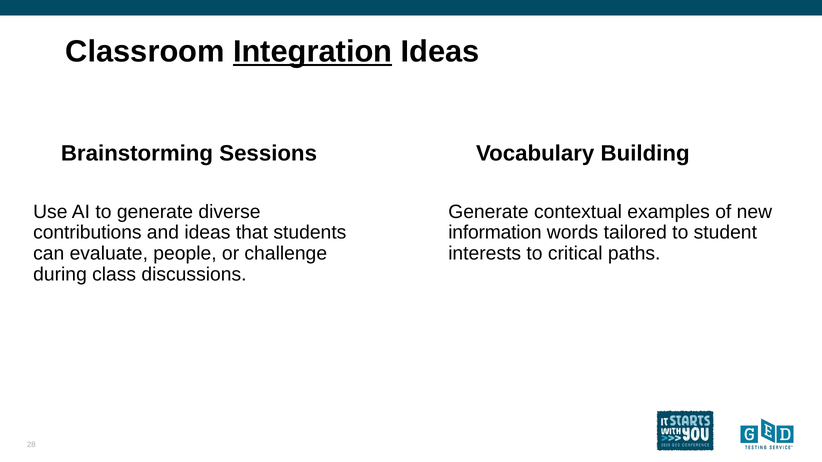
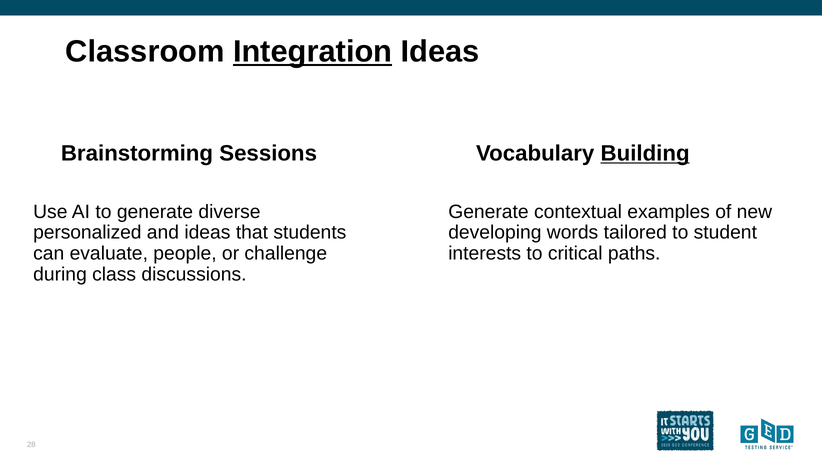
Building underline: none -> present
contributions: contributions -> personalized
information: information -> developing
